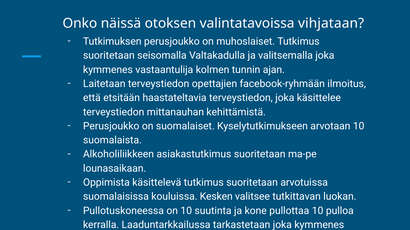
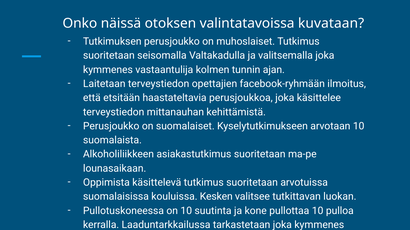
vihjataan: vihjataan -> kuvataan
haastateltavia terveystiedon: terveystiedon -> perusjoukkoa
